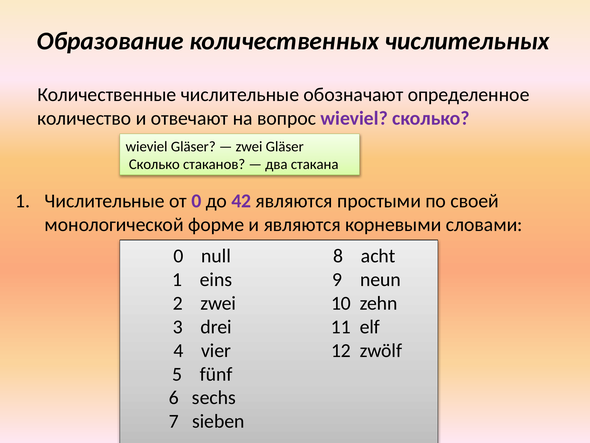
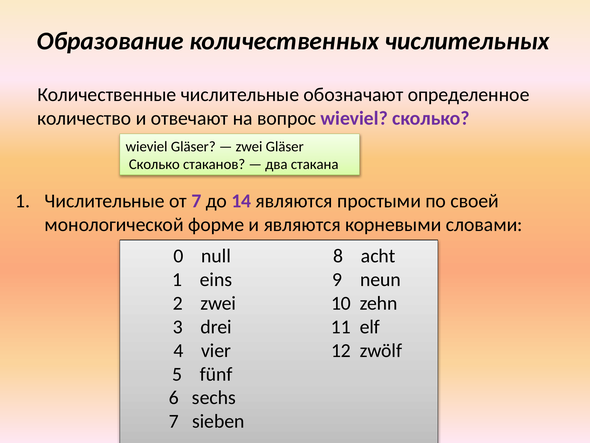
от 0: 0 -> 7
42: 42 -> 14
